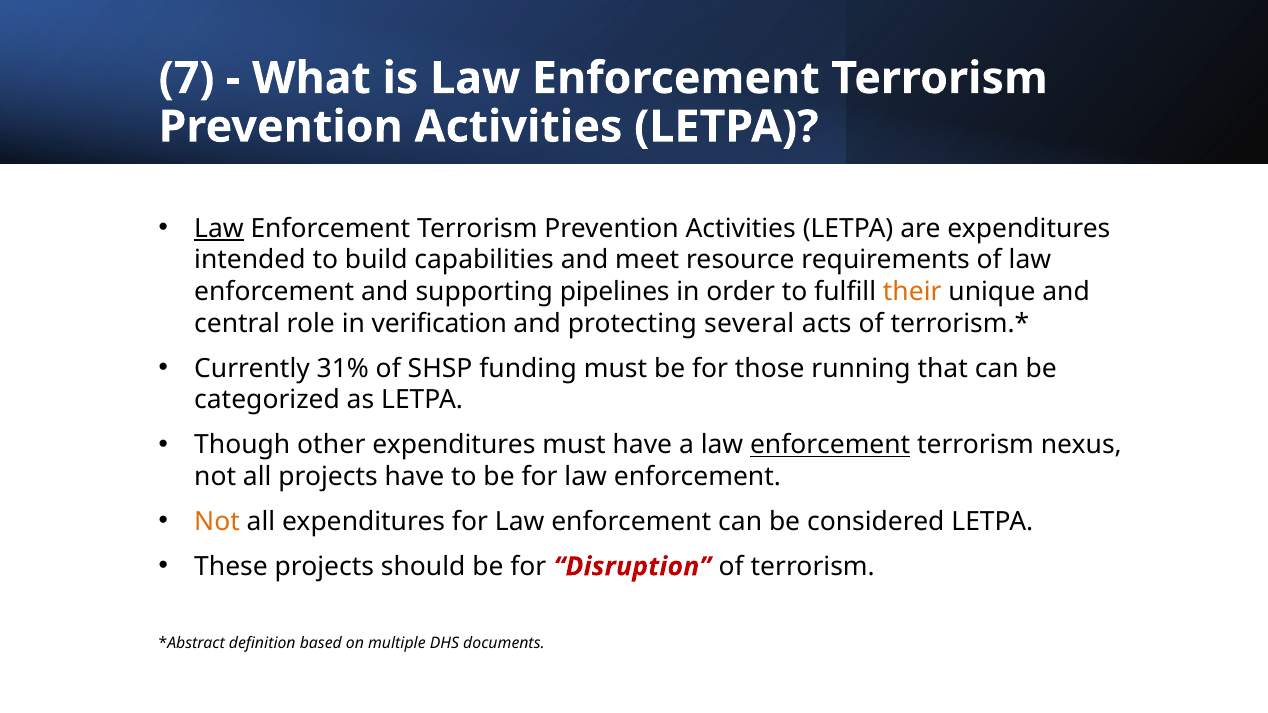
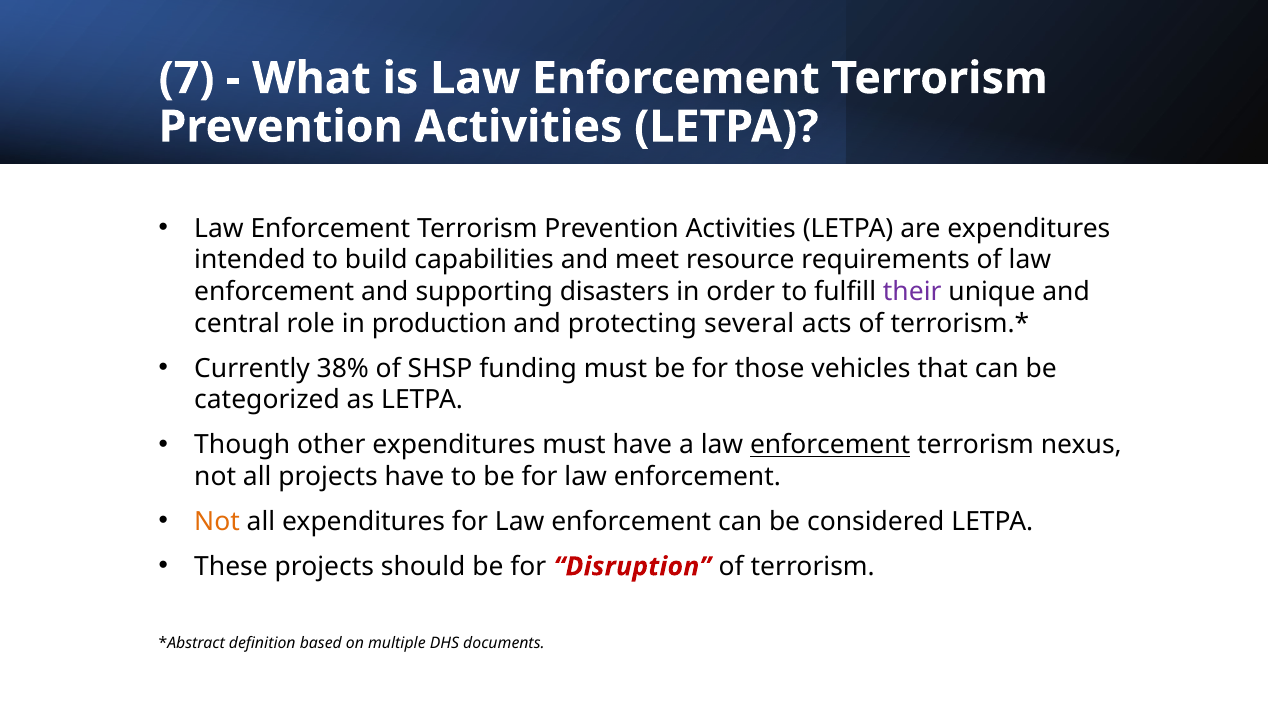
Law at (219, 228) underline: present -> none
pipelines: pipelines -> disasters
their colour: orange -> purple
verification: verification -> production
31%: 31% -> 38%
running: running -> vehicles
